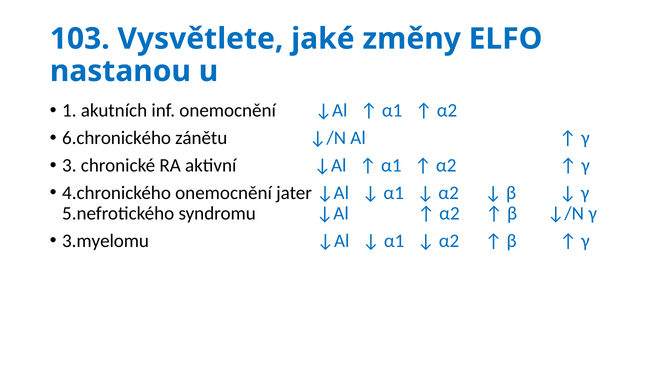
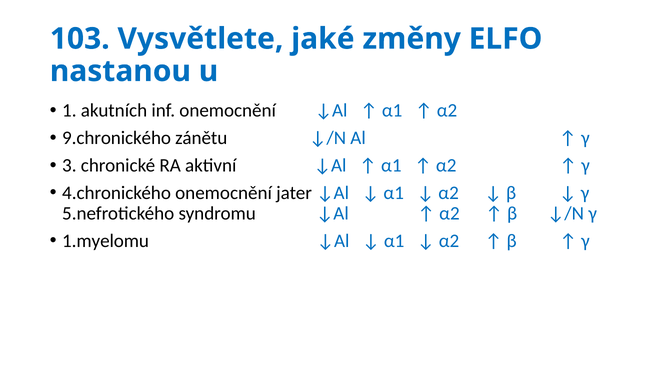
6.chronického: 6.chronického -> 9.chronického
3.myelomu: 3.myelomu -> 1.myelomu
